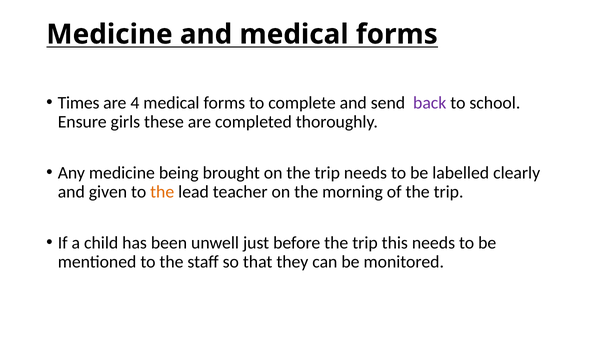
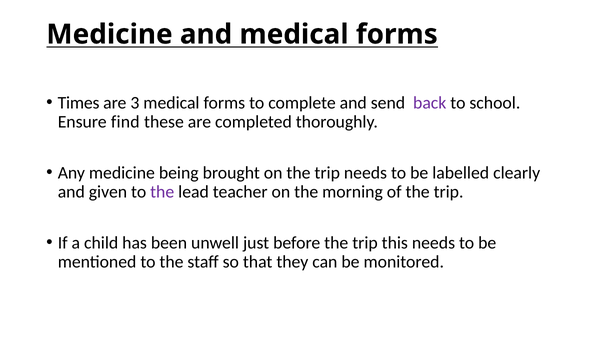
4: 4 -> 3
girls: girls -> find
the at (162, 192) colour: orange -> purple
